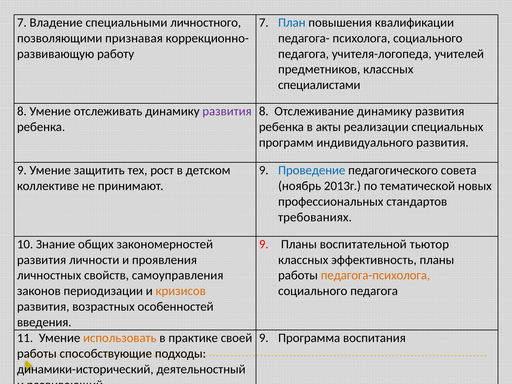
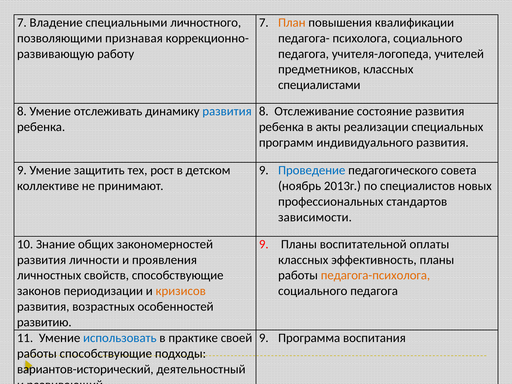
План colour: blue -> orange
развития at (227, 111) colour: purple -> blue
Отслеживание динамику: динамику -> состояние
тематической: тематической -> специалистов
требованиях: требованиях -> зависимости
тьютор: тьютор -> оплаты
свойств самоуправления: самоуправления -> способствующие
введения: введения -> развитию
использовать colour: orange -> blue
динамики-исторический: динамики-исторический -> вариантов-исторический
